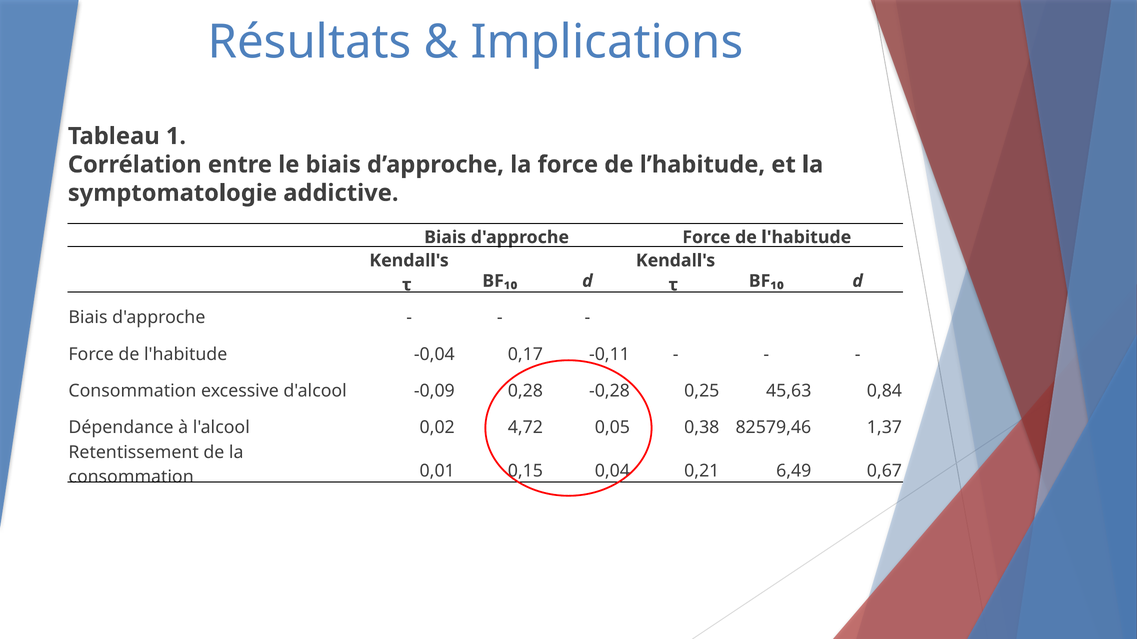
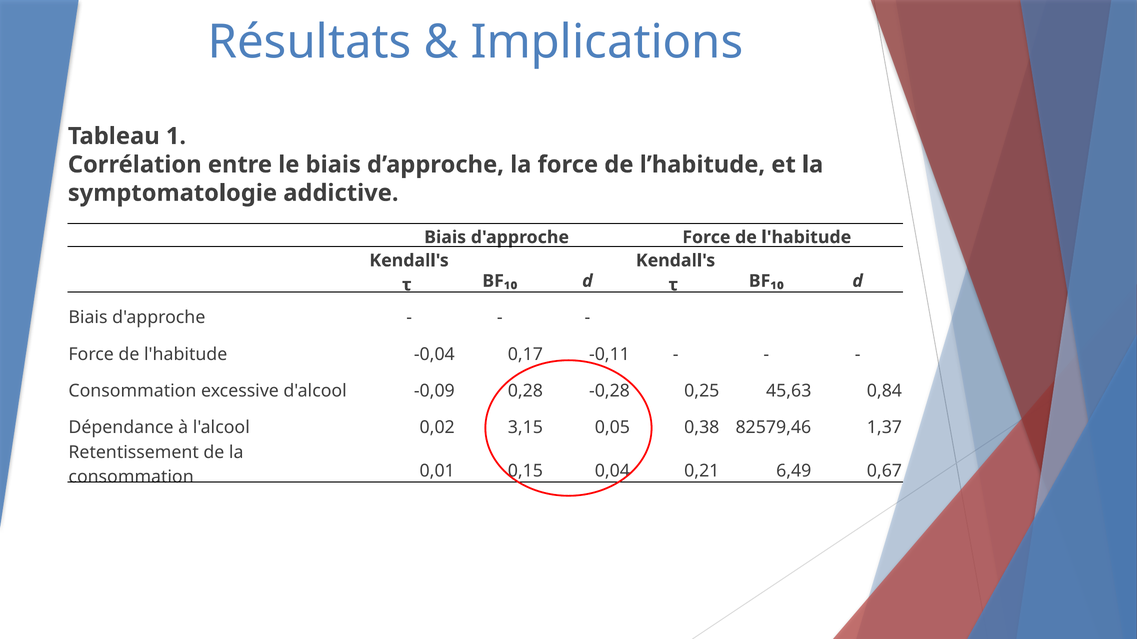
4,72: 4,72 -> 3,15
